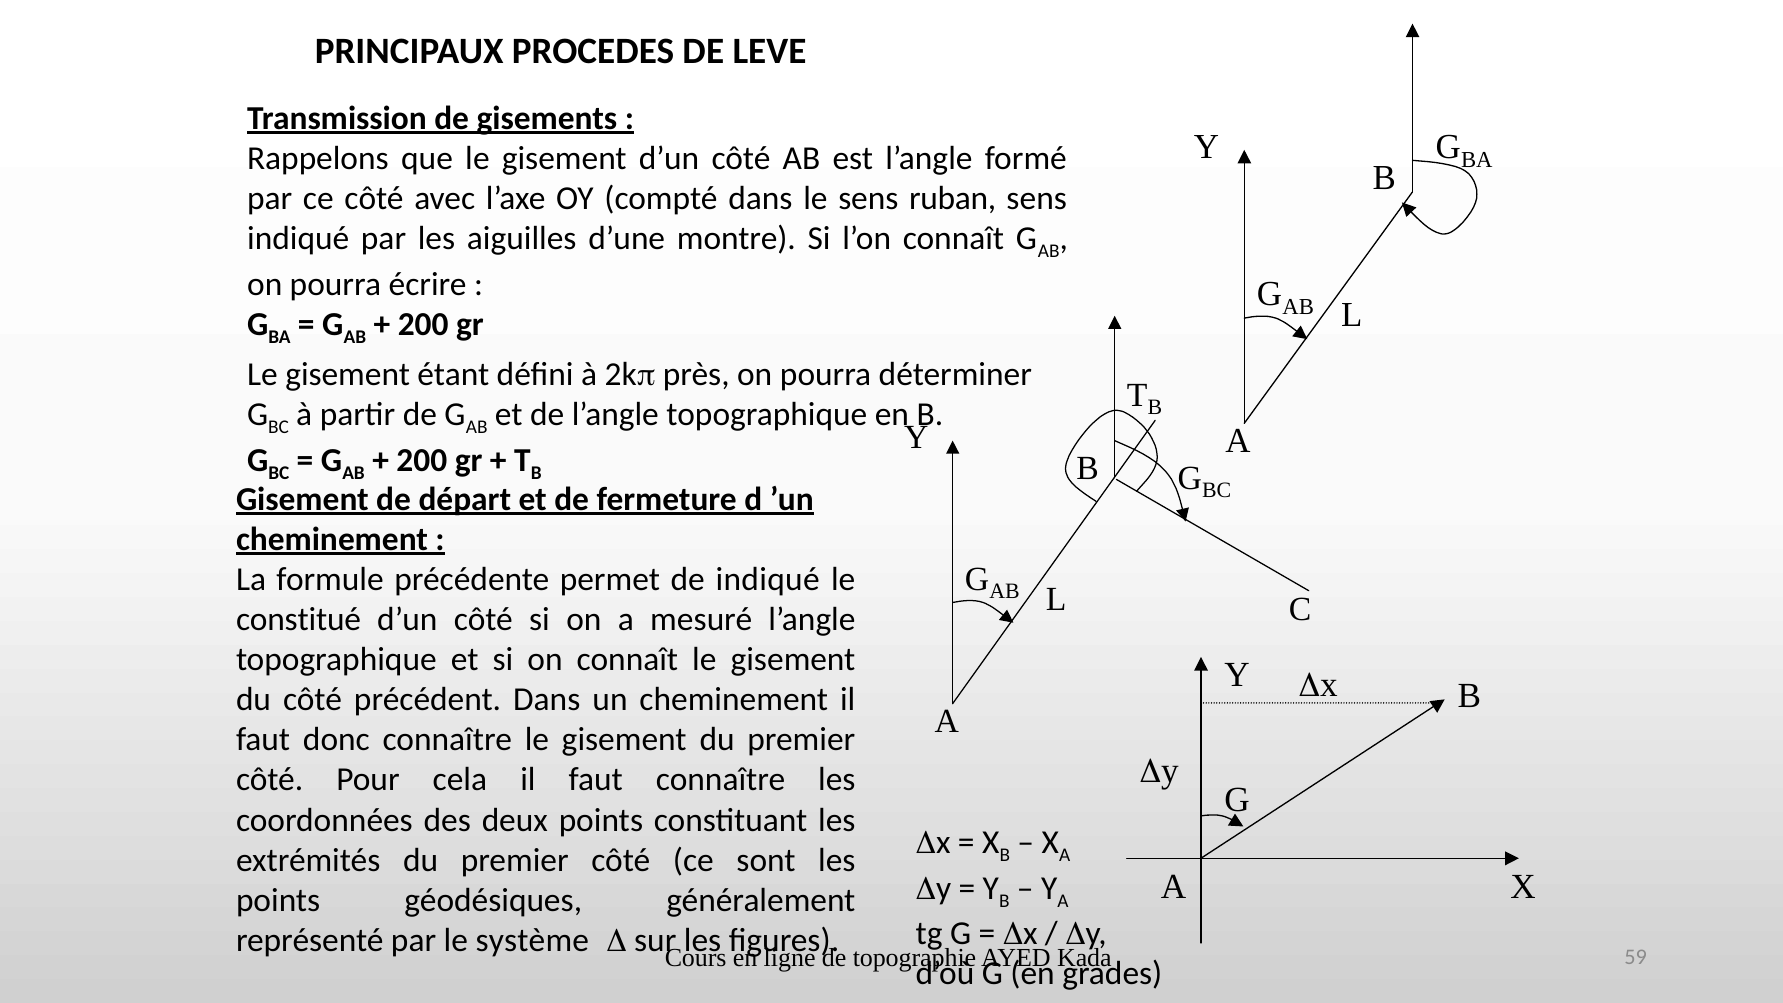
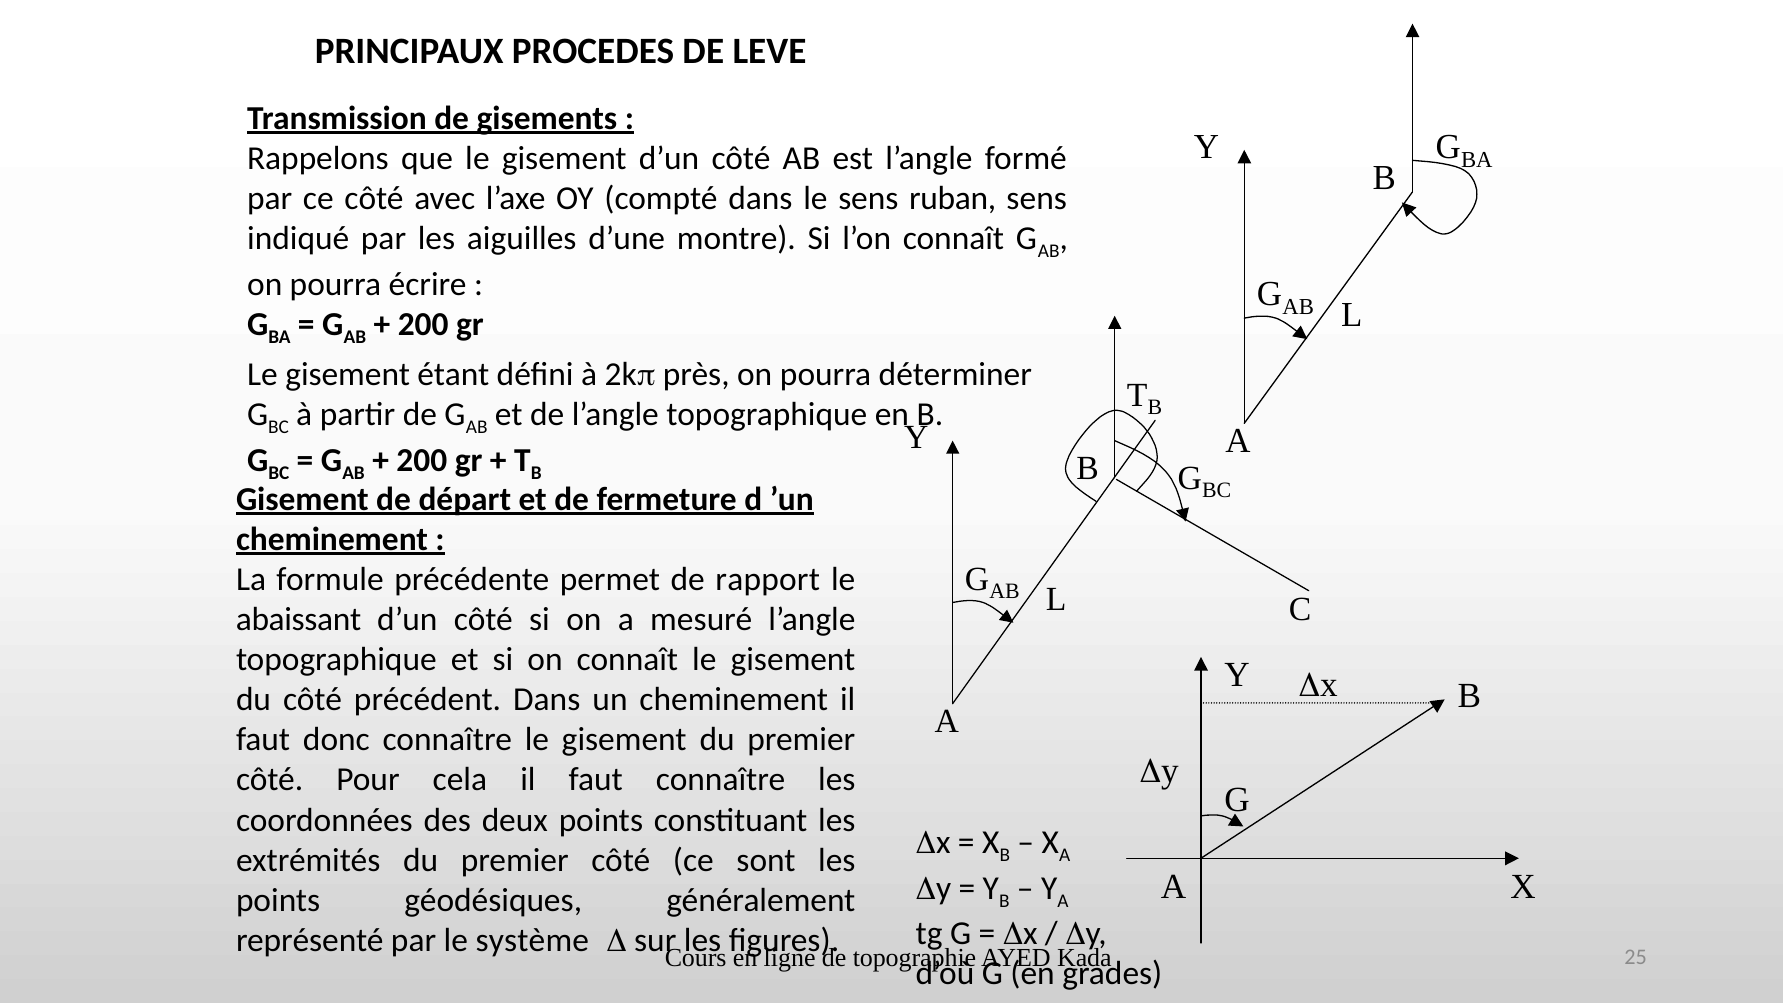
de indiqué: indiqué -> rapport
constitué: constitué -> abaissant
59: 59 -> 25
